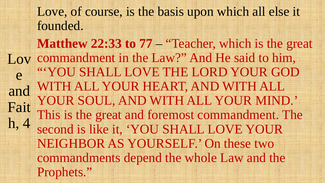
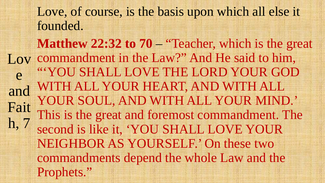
22:33: 22:33 -> 22:32
77: 77 -> 70
4: 4 -> 7
